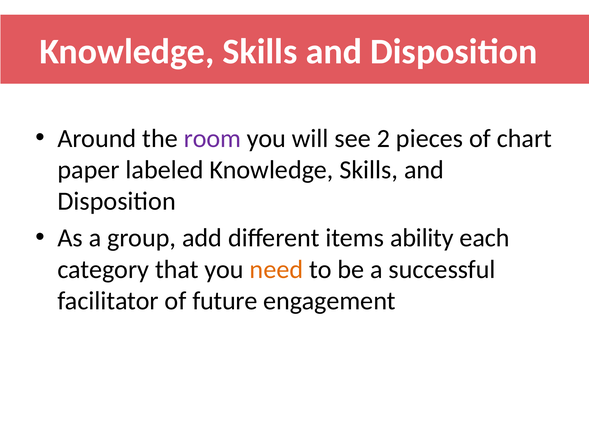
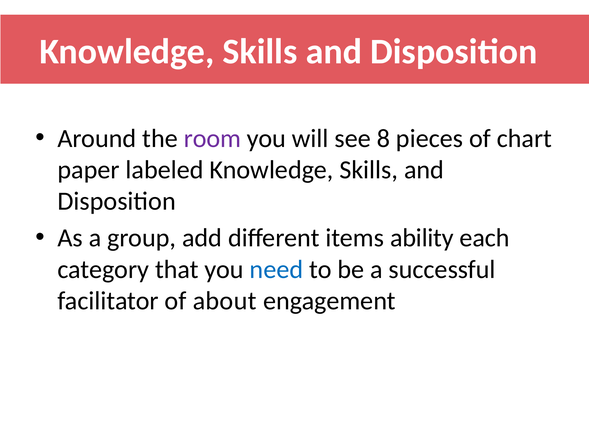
2: 2 -> 8
need colour: orange -> blue
future: future -> about
